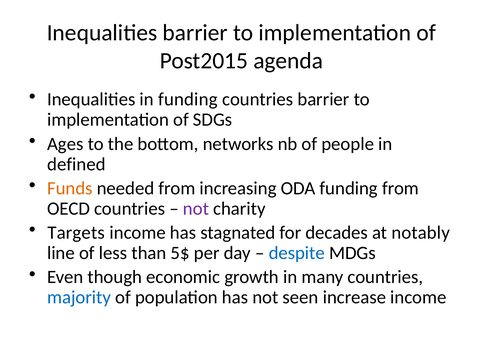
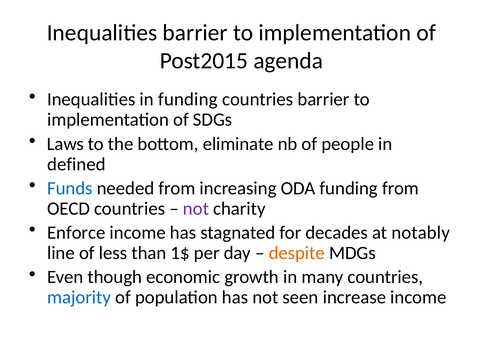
Ages: Ages -> Laws
networks: networks -> eliminate
Funds colour: orange -> blue
Targets: Targets -> Enforce
5$: 5$ -> 1$
despite colour: blue -> orange
